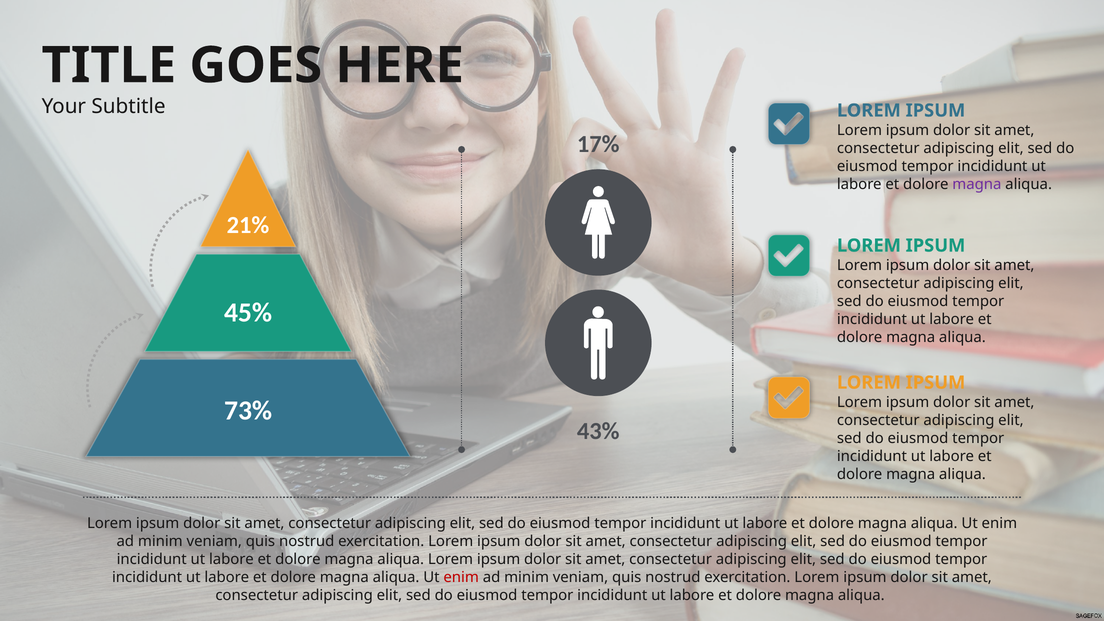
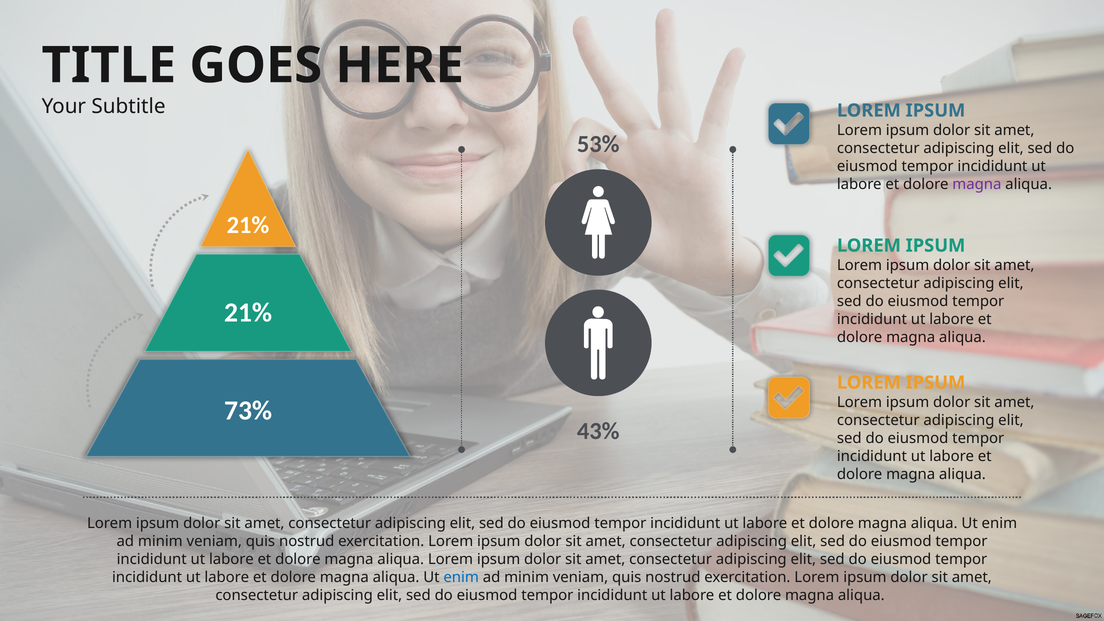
17%: 17% -> 53%
45% at (248, 312): 45% -> 21%
enim at (461, 577) colour: red -> blue
